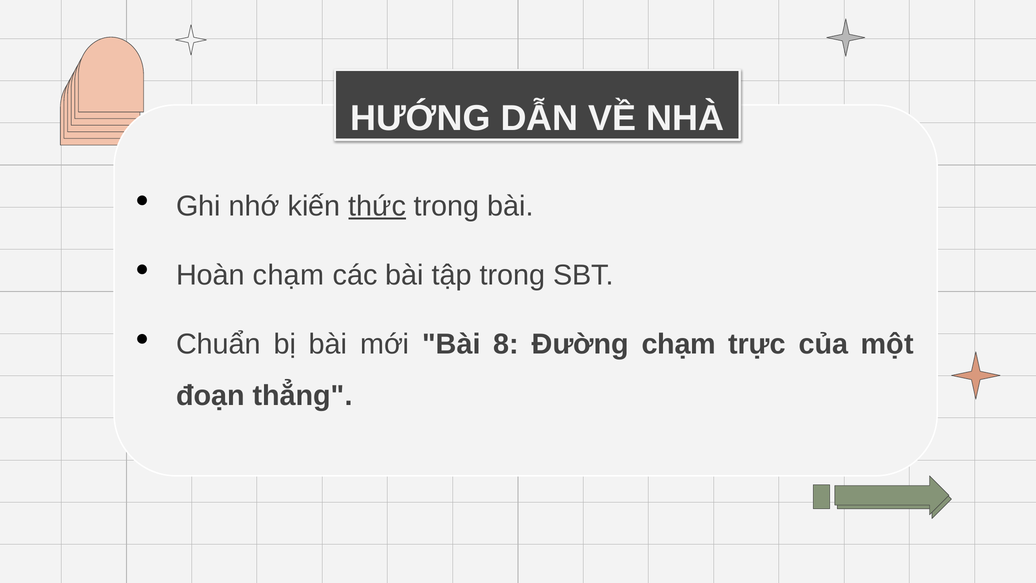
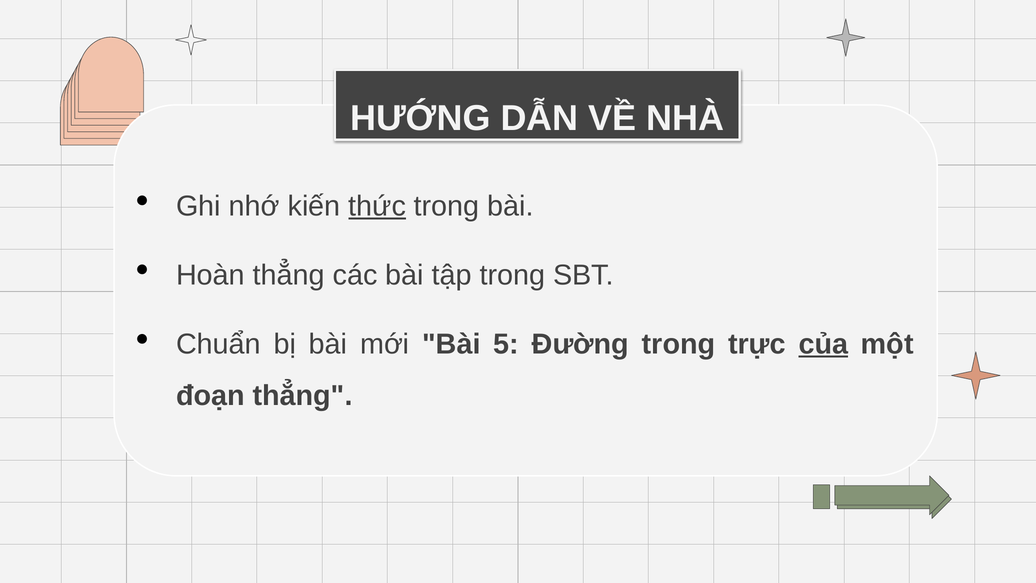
Hoàn chạm: chạm -> thẳng
8: 8 -> 5
Đường chạm: chạm -> trong
của underline: none -> present
